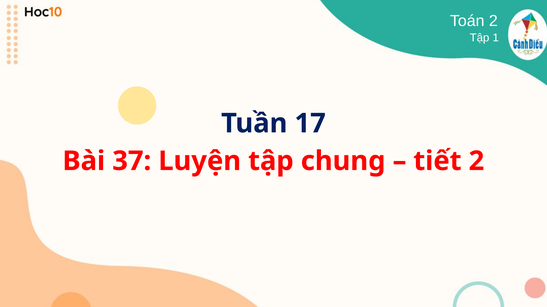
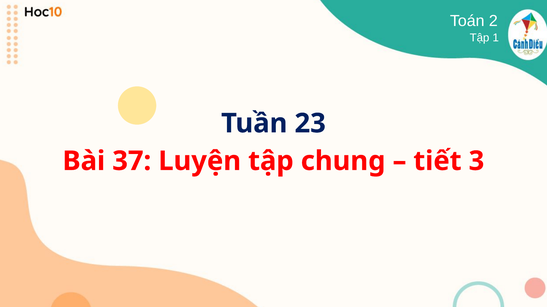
17: 17 -> 23
tiết 2: 2 -> 3
